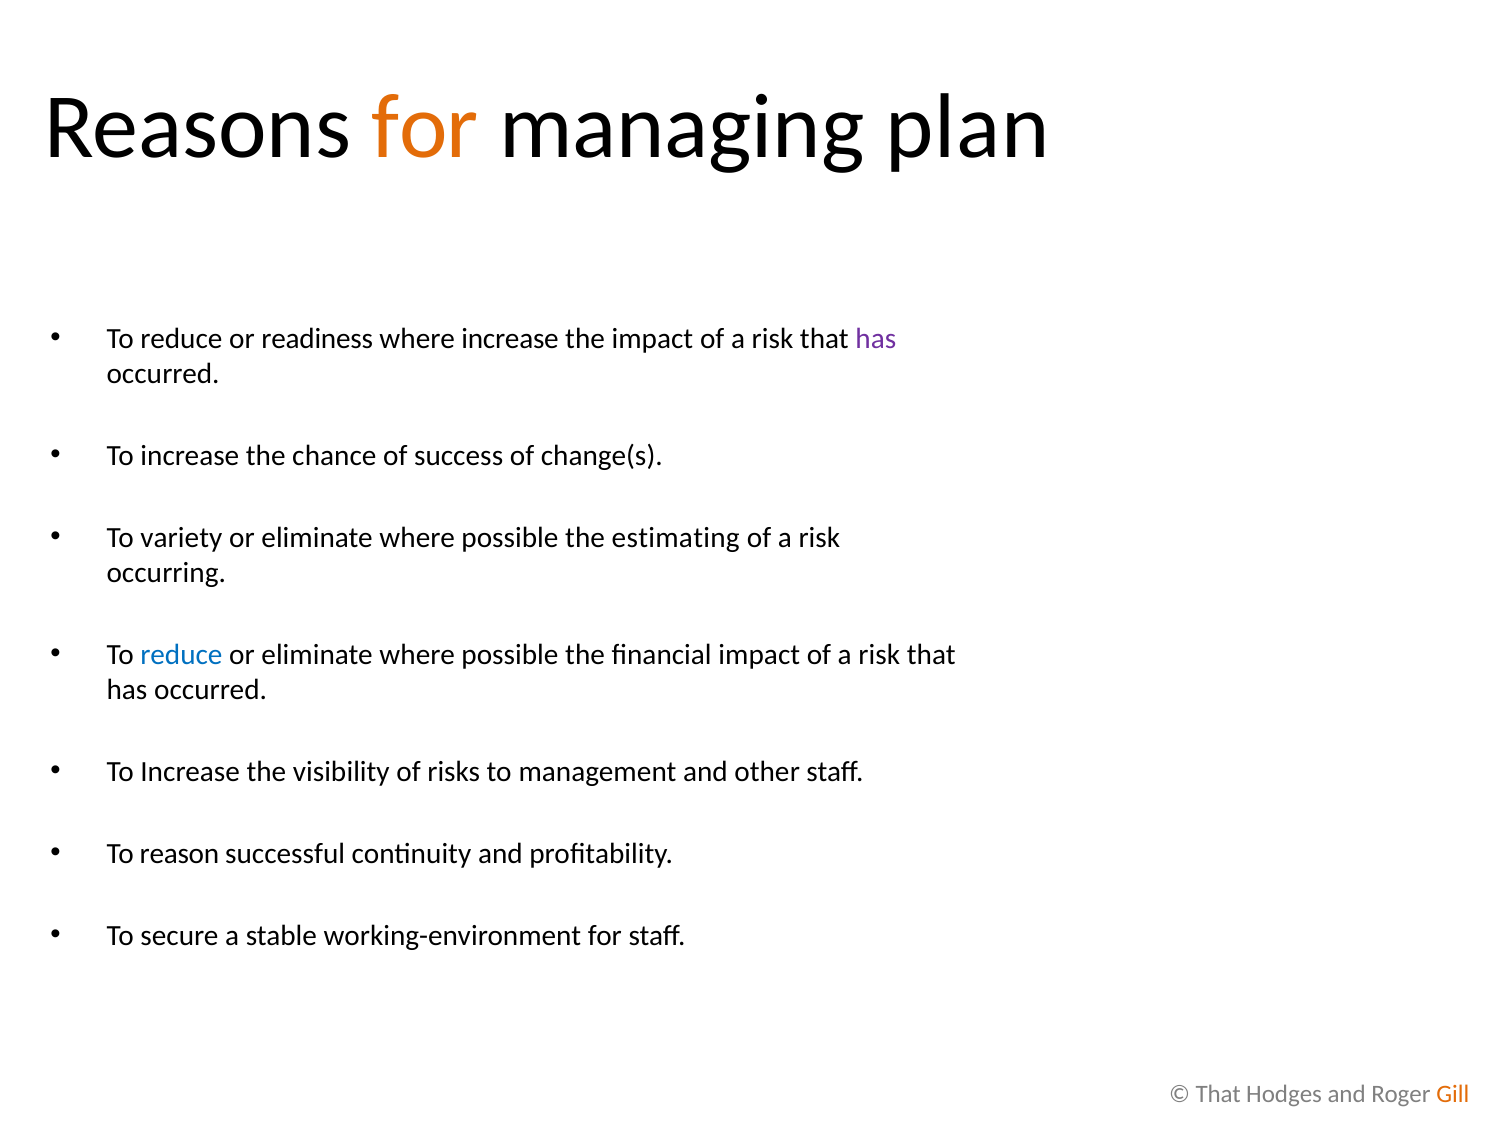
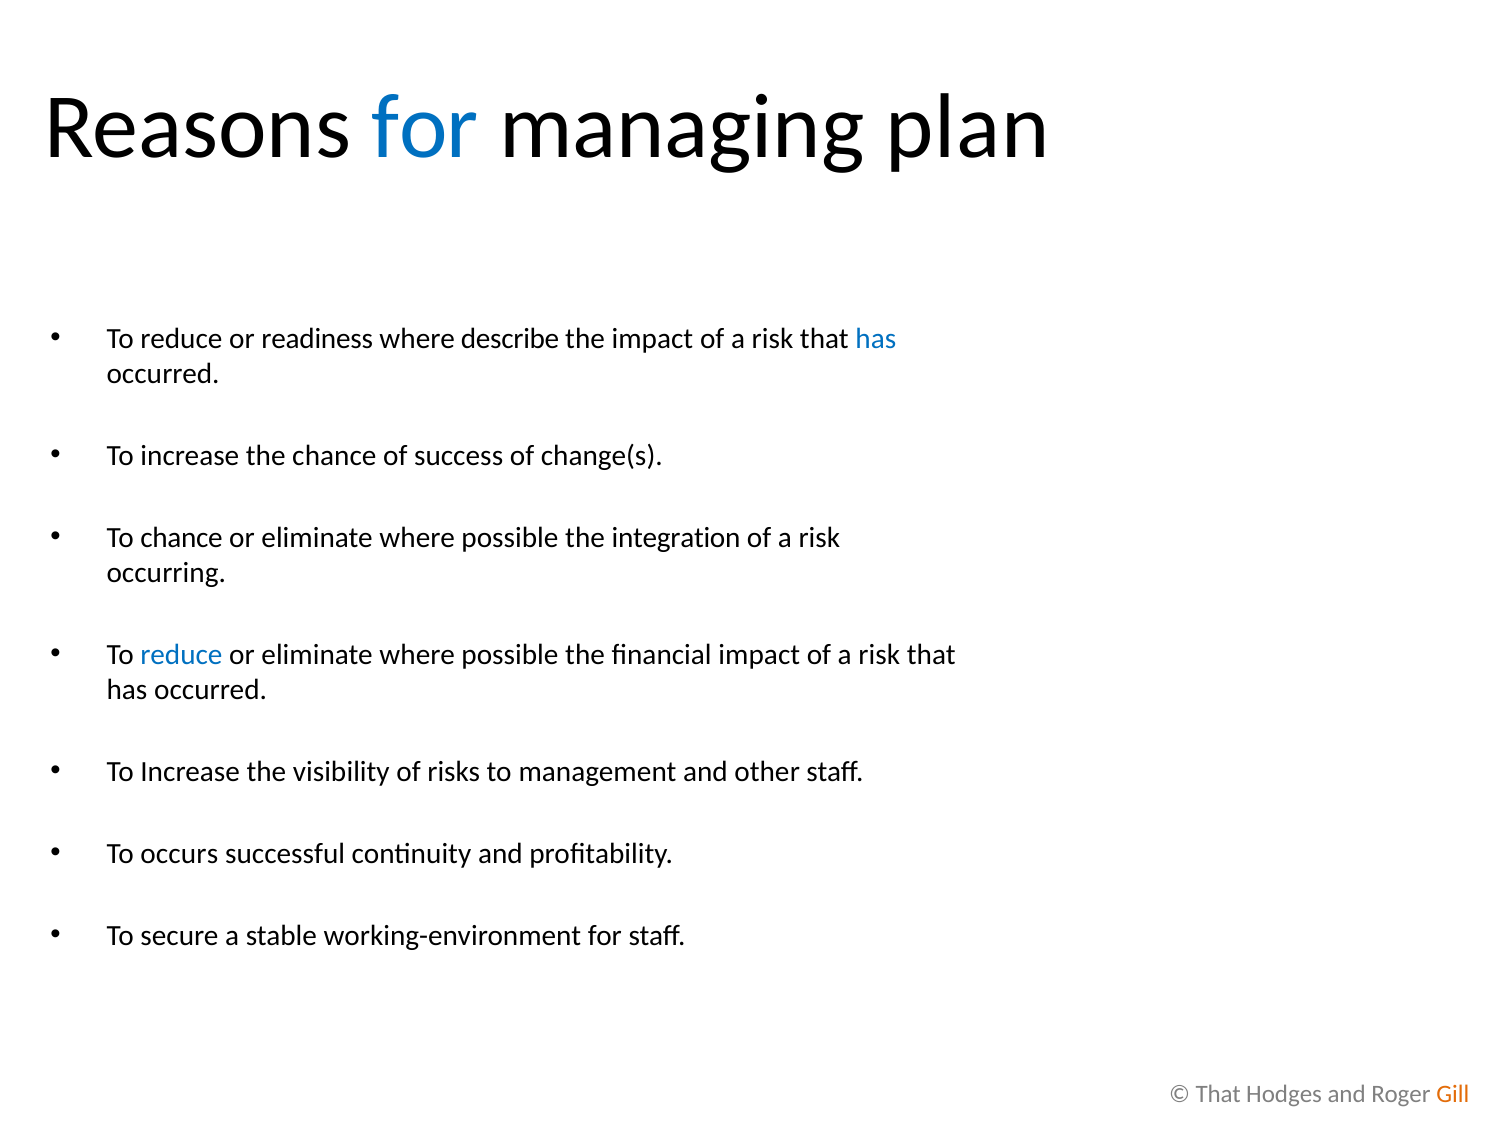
for at (425, 127) colour: orange -> blue
where increase: increase -> describe
has at (876, 338) colour: purple -> blue
To variety: variety -> chance
estimating: estimating -> integration
reason: reason -> occurs
